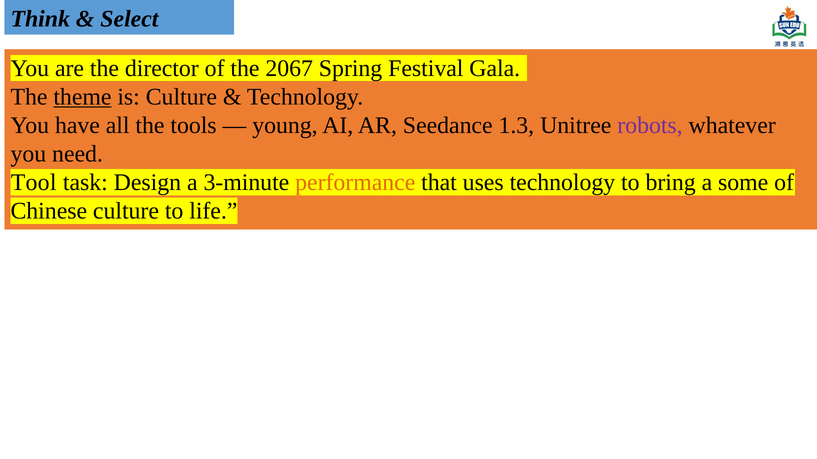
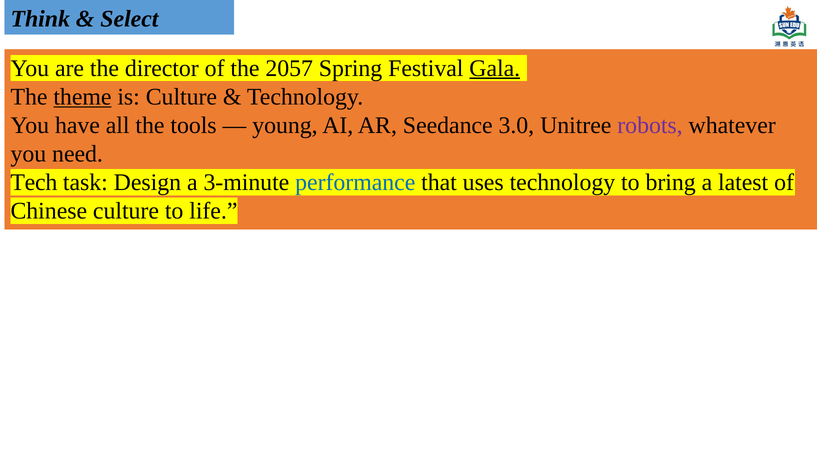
2067: 2067 -> 2057
Gala underline: none -> present
1.3: 1.3 -> 3.0
Tool: Tool -> Tech
performance colour: orange -> blue
some: some -> latest
